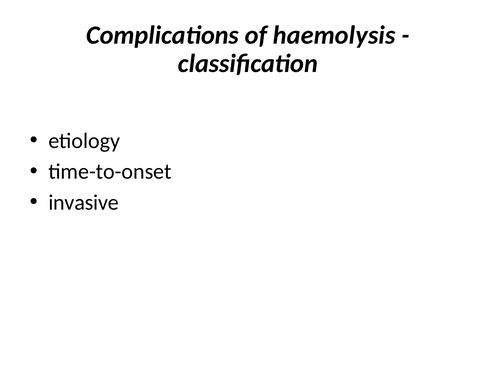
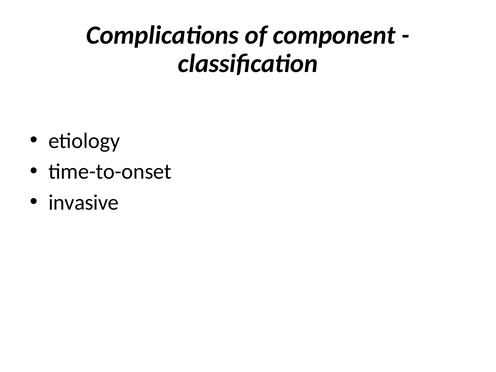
haemolysis: haemolysis -> component
